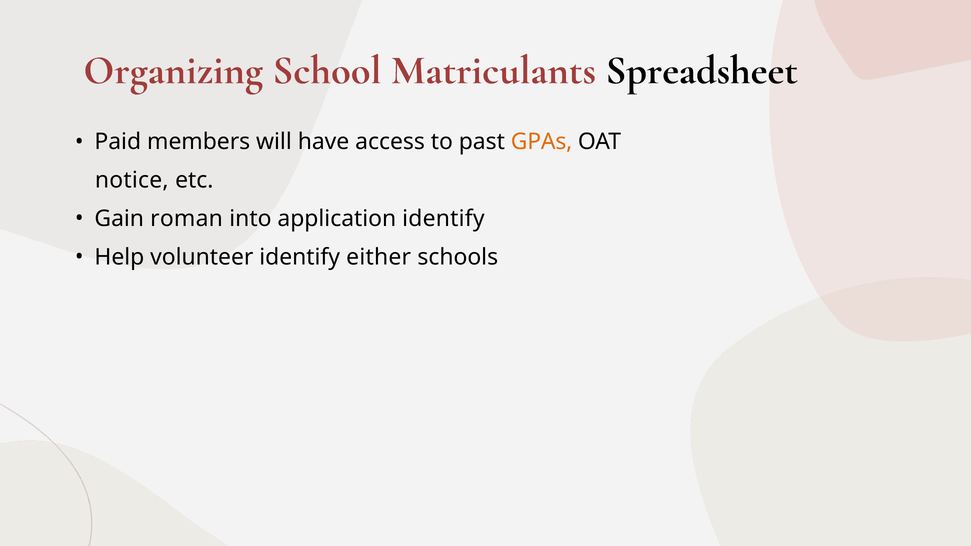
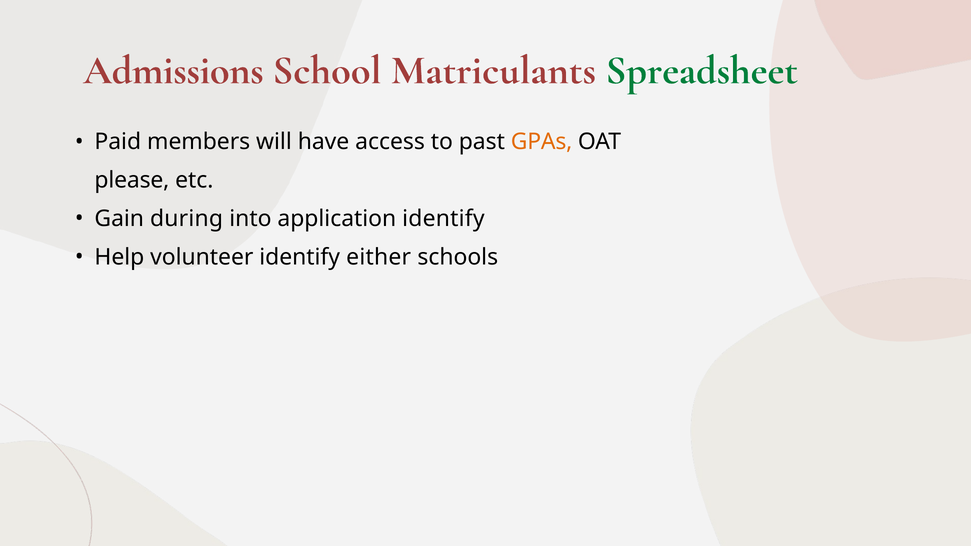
Organizing: Organizing -> Admissions
Spreadsheet colour: black -> green
notice: notice -> please
roman: roman -> during
